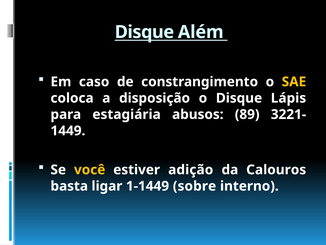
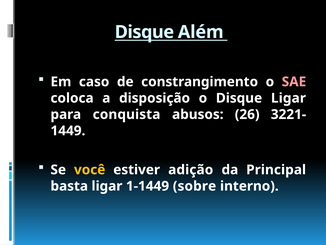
SAE colour: yellow -> pink
Disque Lápis: Lápis -> Ligar
estagiária: estagiária -> conquista
89: 89 -> 26
Calouros: Calouros -> Principal
